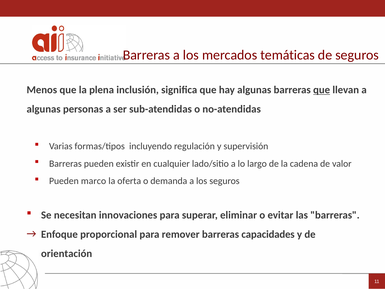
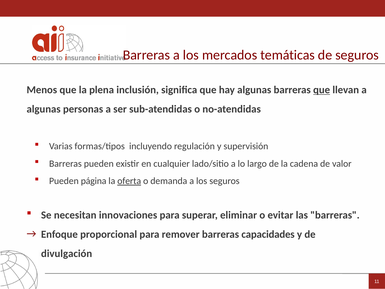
marco: marco -> página
oferta underline: none -> present
orientación: orientación -> divulgación
